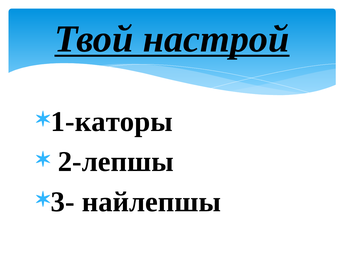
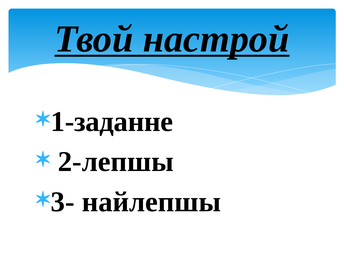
1-каторы: 1-каторы -> 1-заданне
